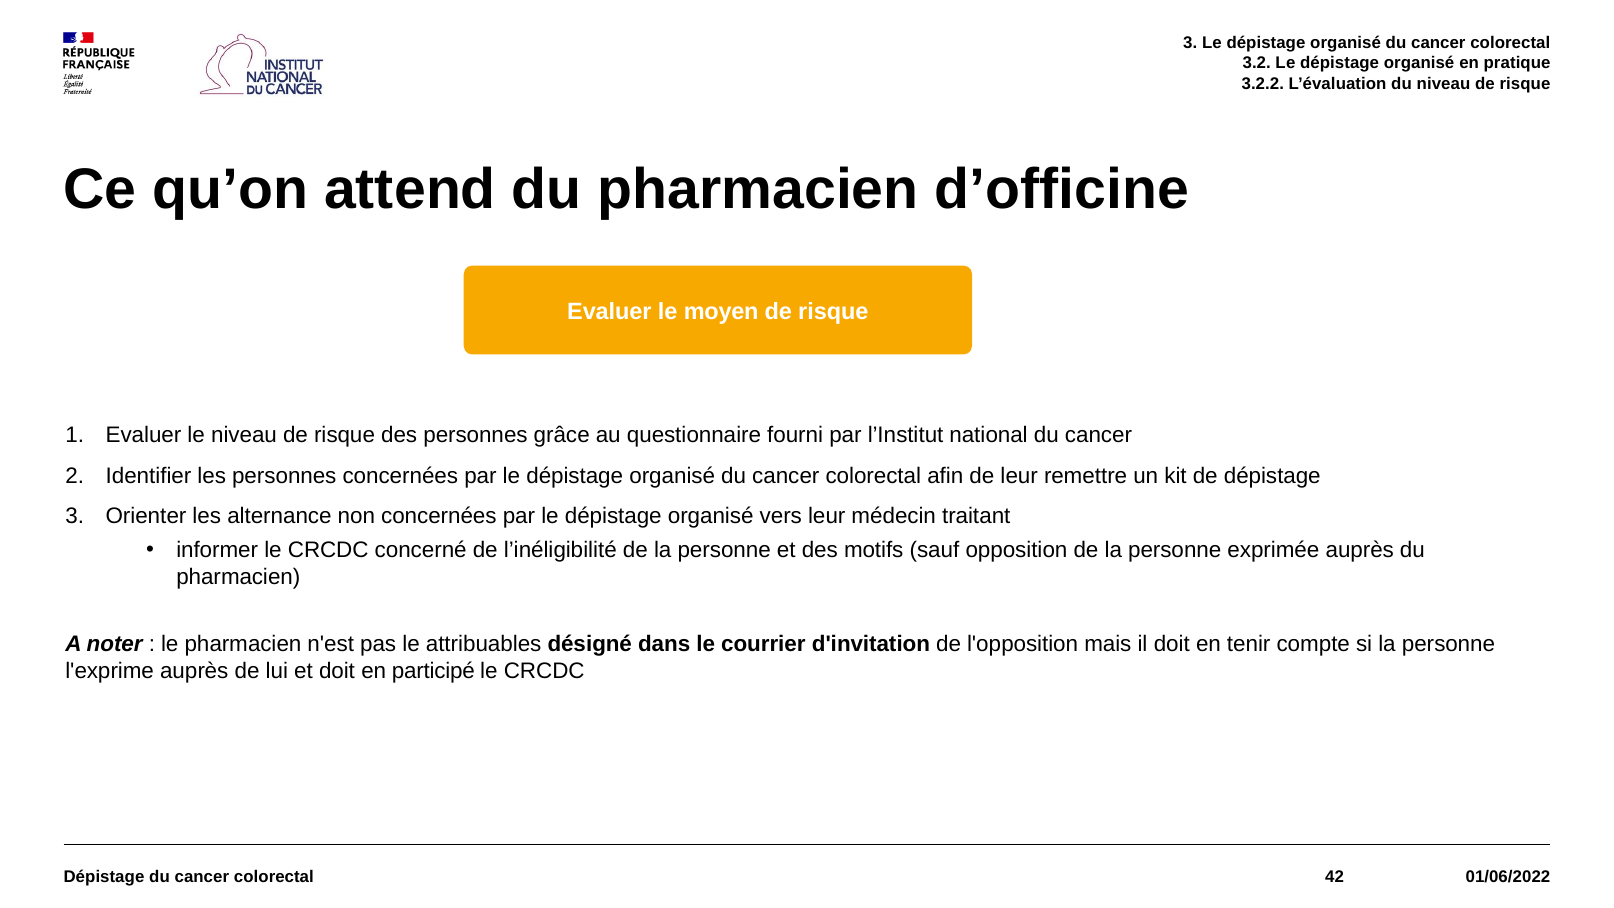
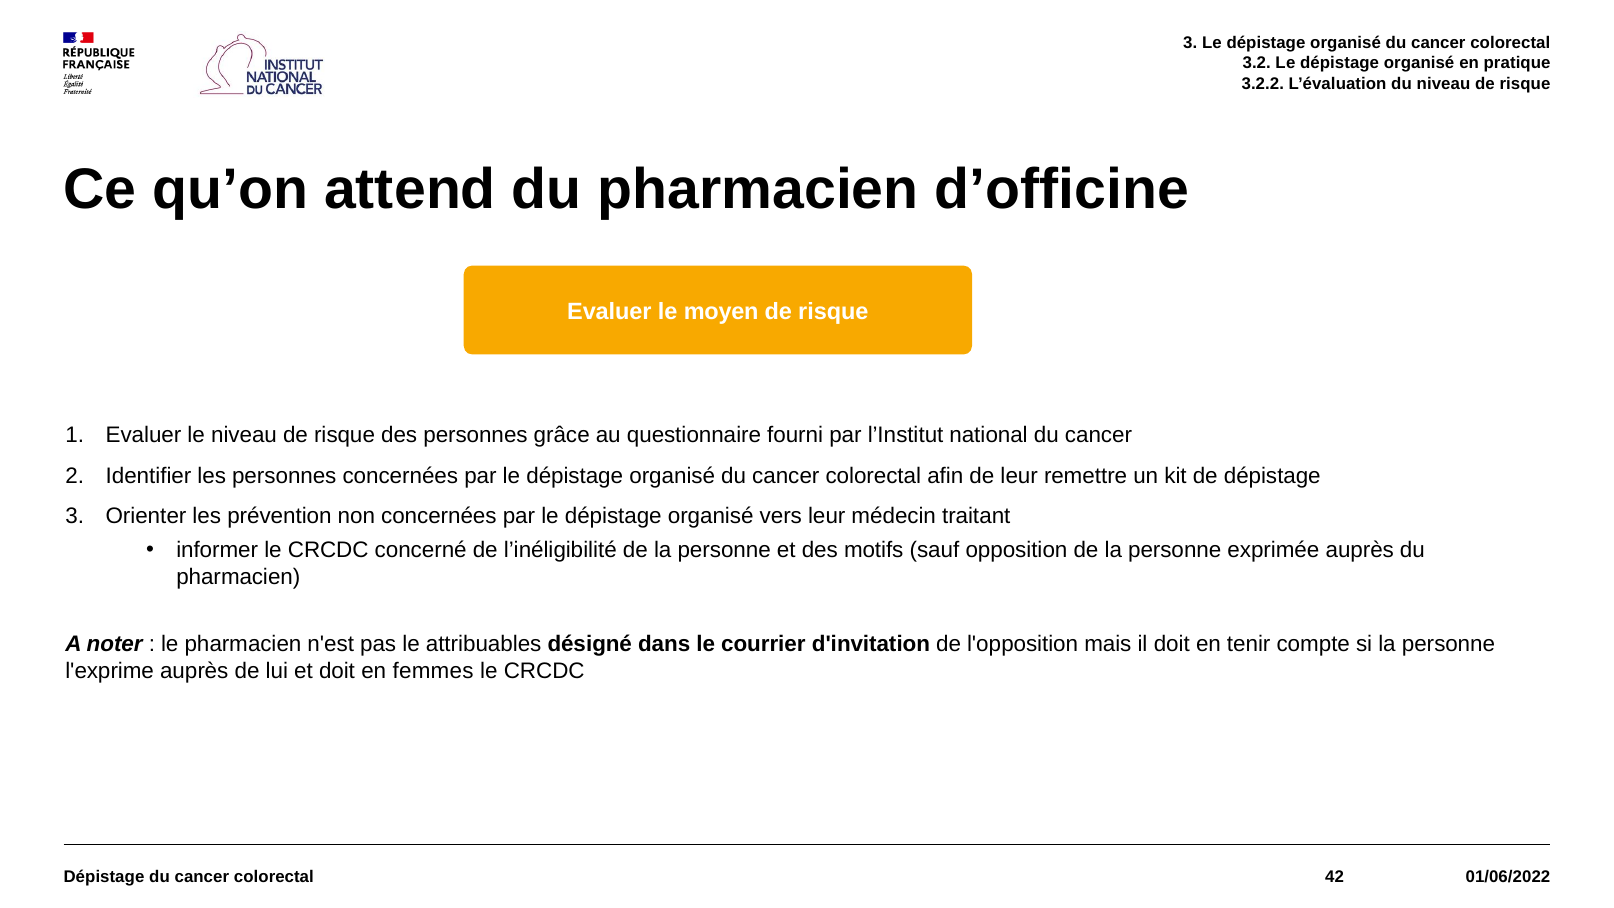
alternance: alternance -> prévention
participé: participé -> femmes
